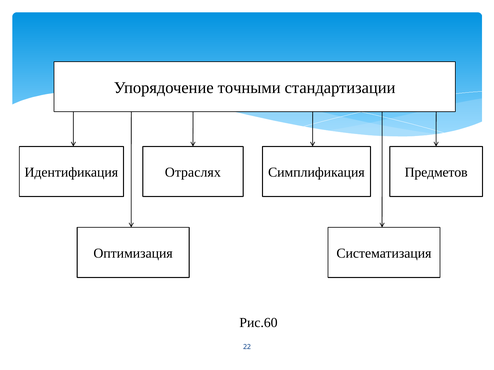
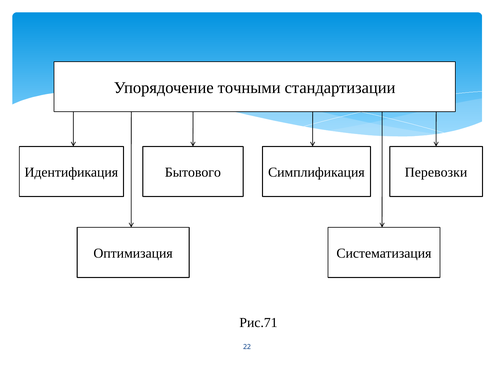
Отраслях: Отраслях -> Бытового
Предметов: Предметов -> Перевозки
Рис.60: Рис.60 -> Рис.71
